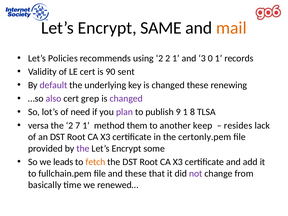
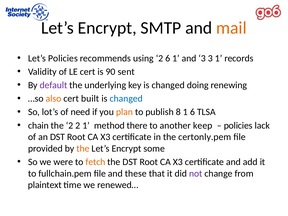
SAME: SAME -> SMTP
2 2: 2 -> 6
3 0: 0 -> 3
changed these: these -> doing
also colour: purple -> orange
grep: grep -> built
changed at (126, 99) colour: purple -> blue
plan colour: purple -> orange
9: 9 -> 8
1 8: 8 -> 6
versa: versa -> chain
2 7: 7 -> 2
them: them -> there
resides at (238, 125): resides -> policies
the at (83, 148) colour: purple -> orange
leads: leads -> were
basically: basically -> plaintext
